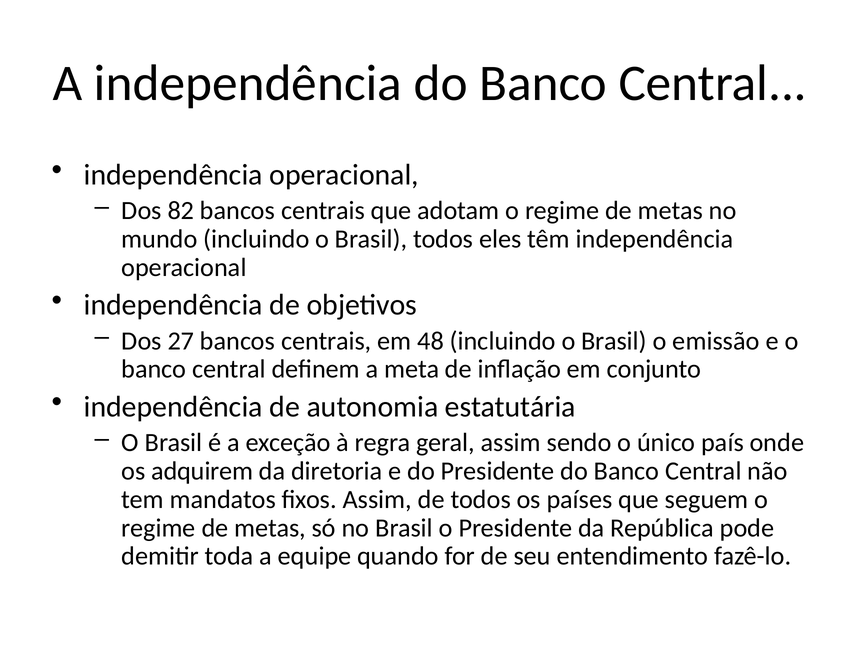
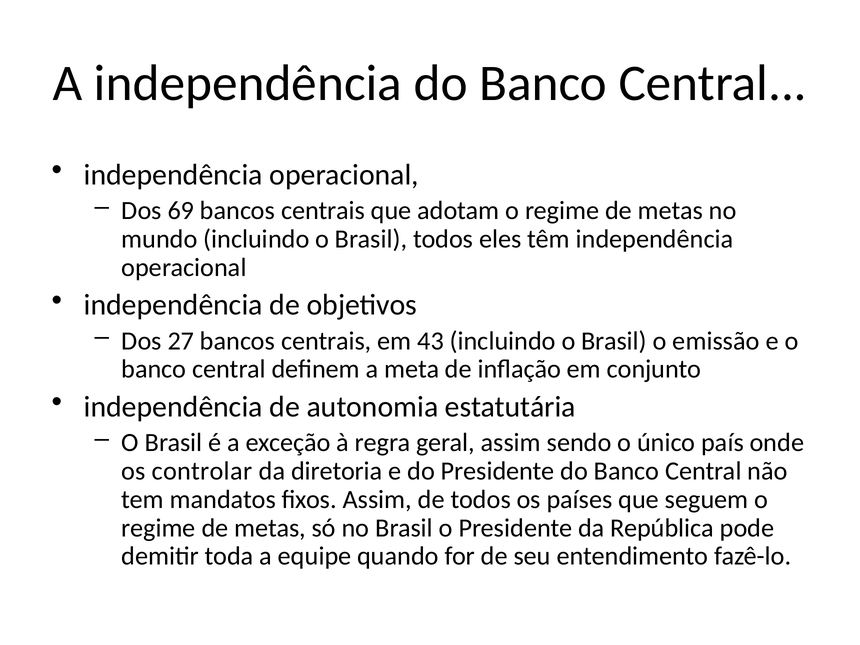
82: 82 -> 69
48: 48 -> 43
adquirem: adquirem -> controlar
